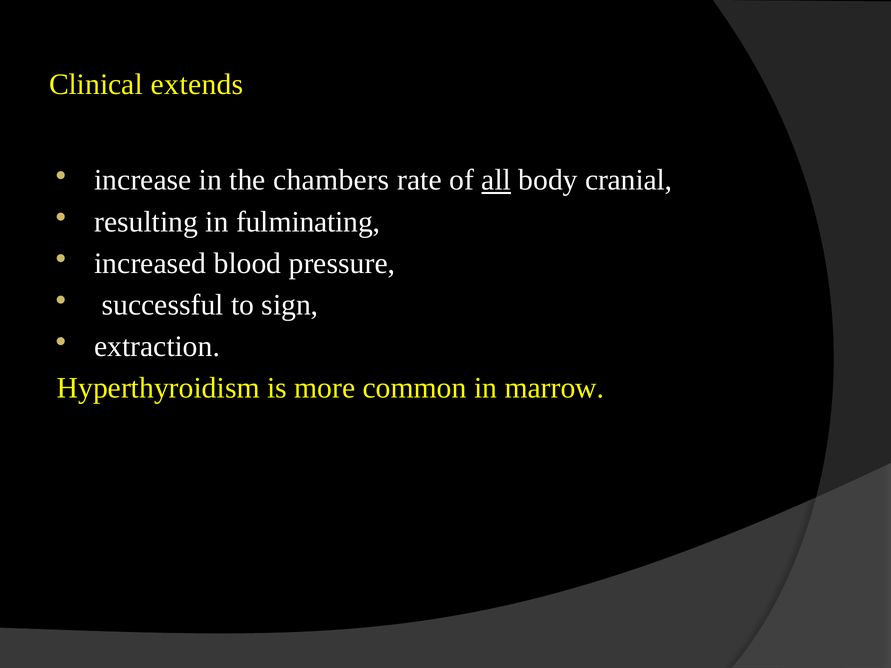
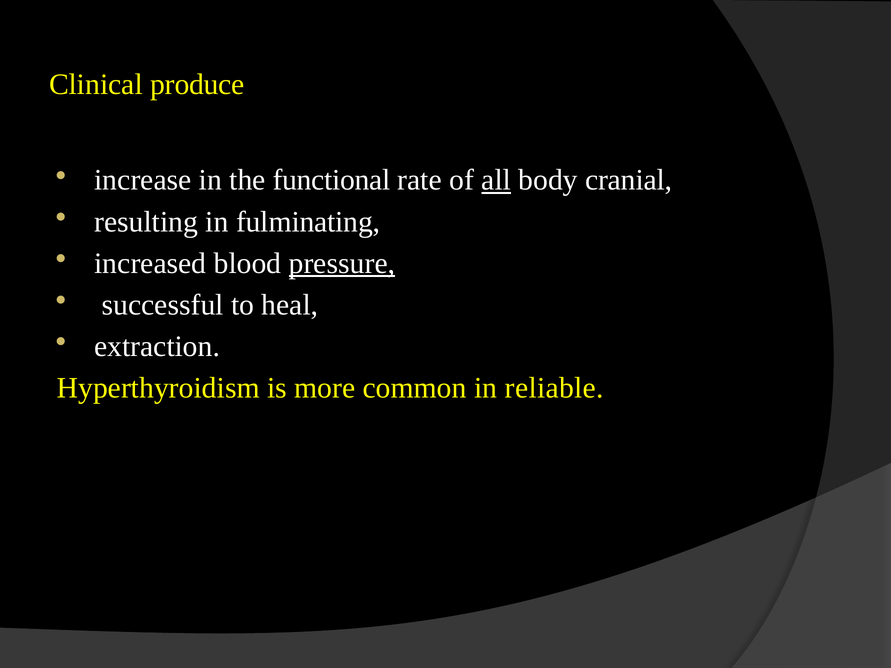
extends: extends -> produce
chambers: chambers -> functional
pressure underline: none -> present
sign: sign -> heal
marrow: marrow -> reliable
